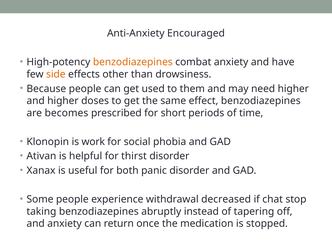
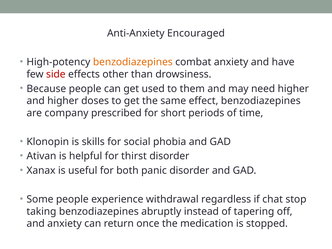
side colour: orange -> red
becomes: becomes -> company
work: work -> skills
decreased: decreased -> regardless
